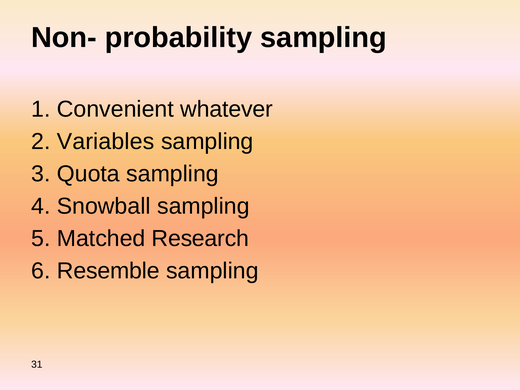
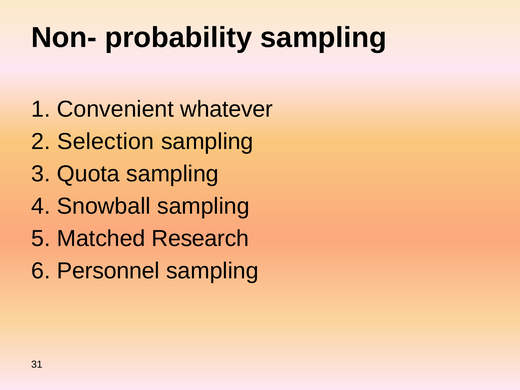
Variables: Variables -> Selection
Resemble: Resemble -> Personnel
